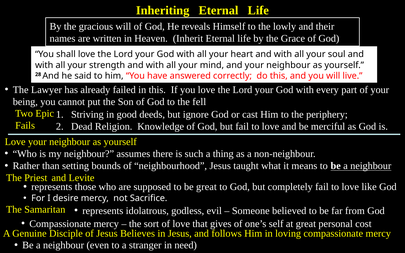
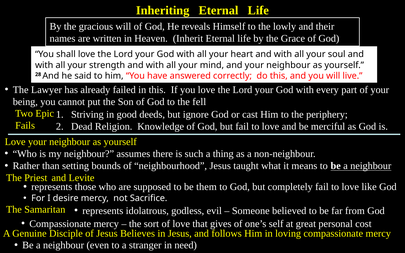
be great: great -> them
